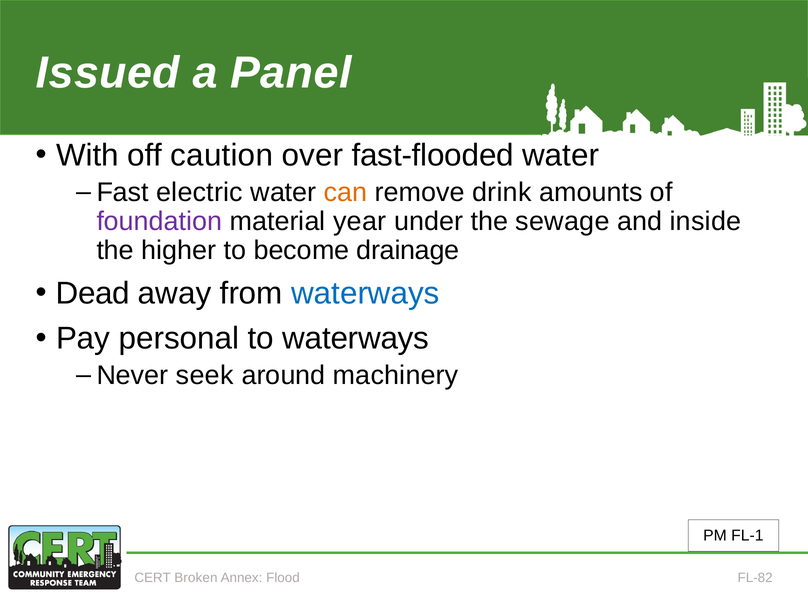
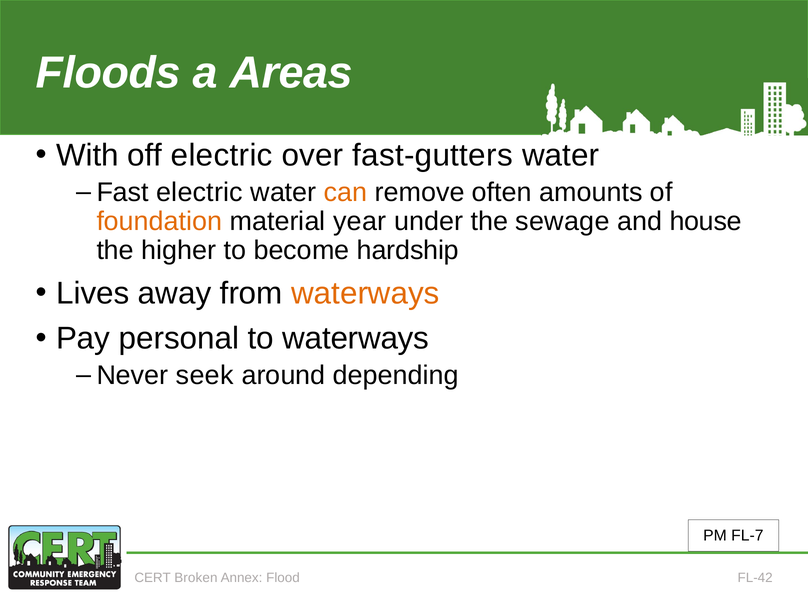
Issued: Issued -> Floods
Panel: Panel -> Areas
off caution: caution -> electric
fast-flooded: fast-flooded -> fast-gutters
drink: drink -> often
foundation colour: purple -> orange
inside: inside -> house
drainage: drainage -> hardship
Dead: Dead -> Lives
waterways at (365, 293) colour: blue -> orange
machinery: machinery -> depending
FL-1: FL-1 -> FL-7
FL-82: FL-82 -> FL-42
